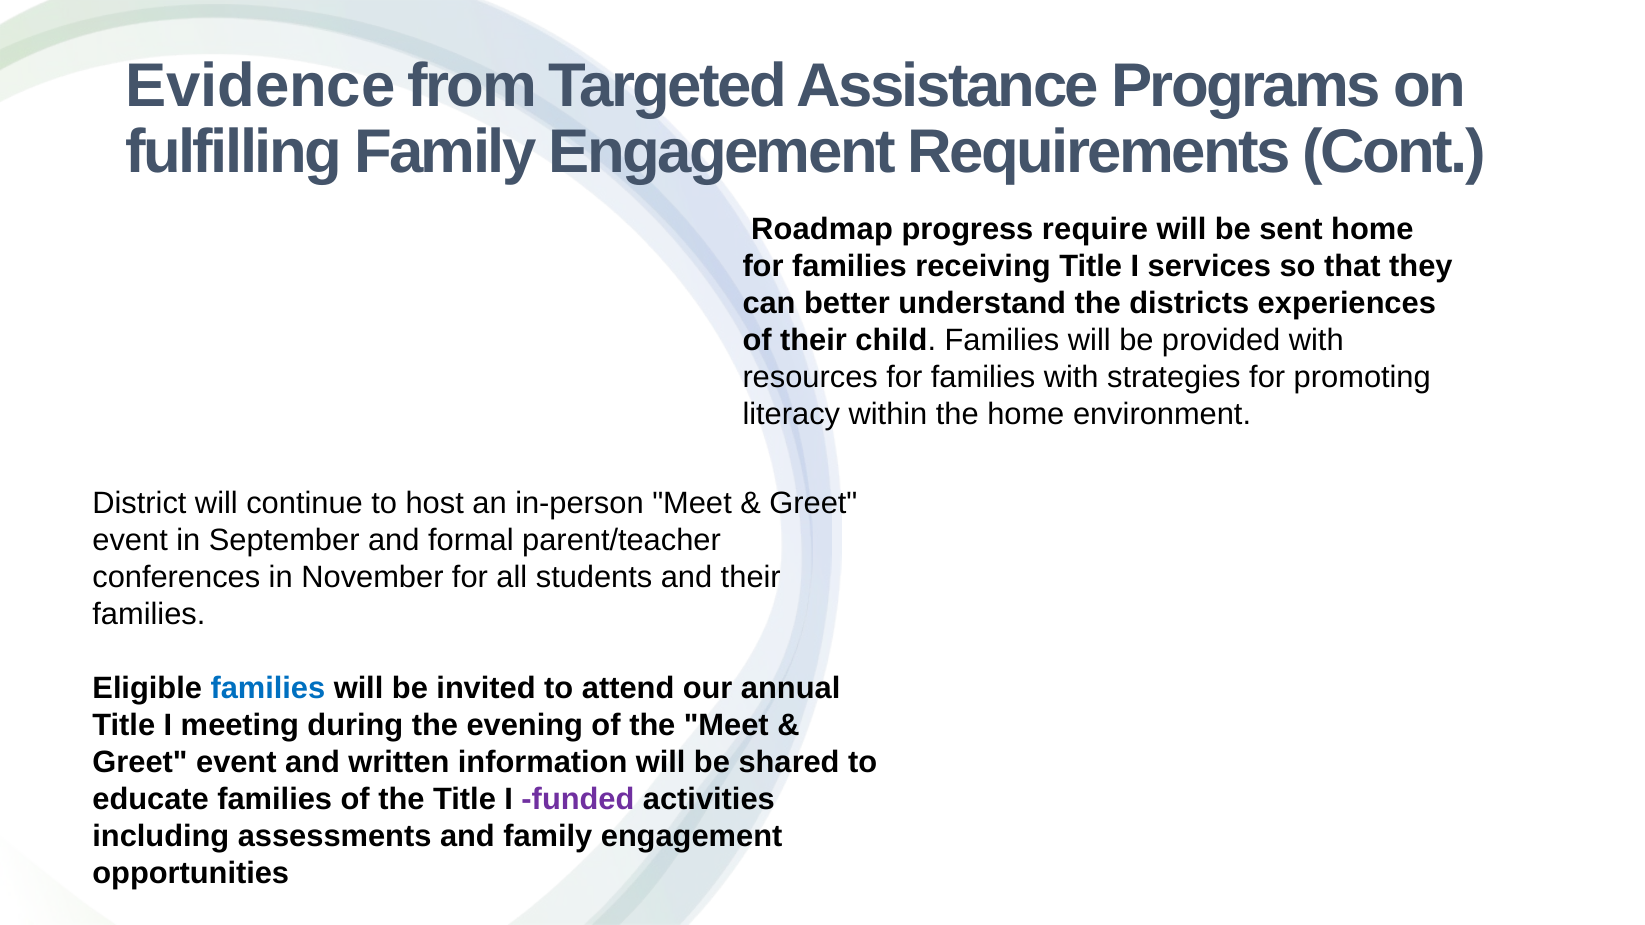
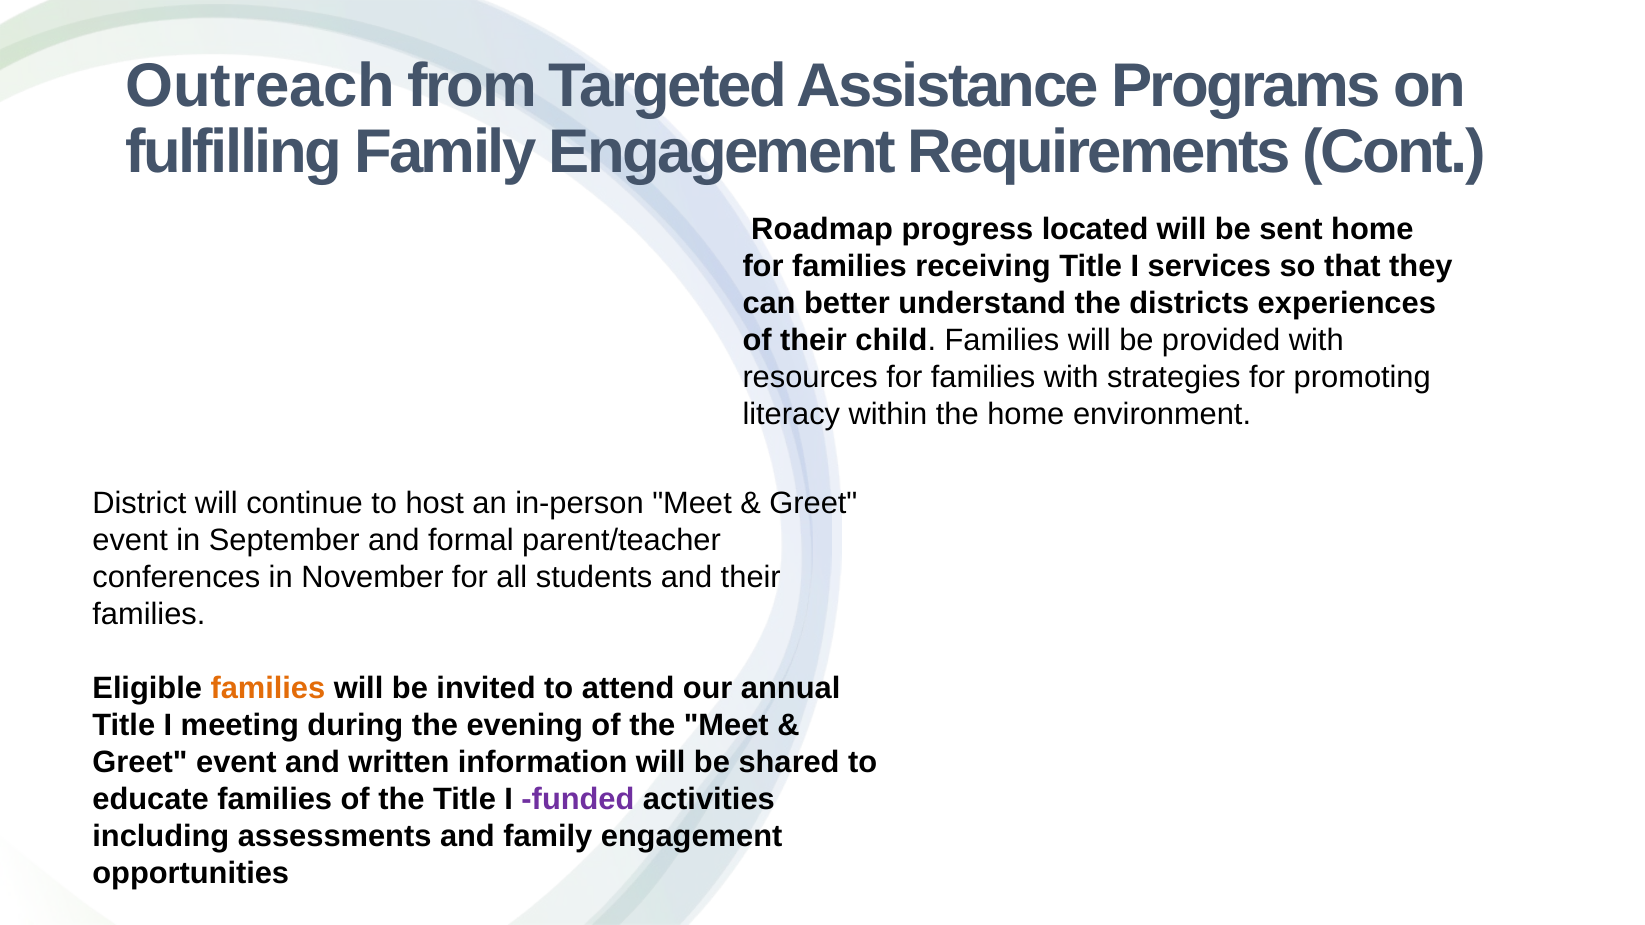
Evidence: Evidence -> Outreach
require: require -> located
families at (268, 688) colour: blue -> orange
